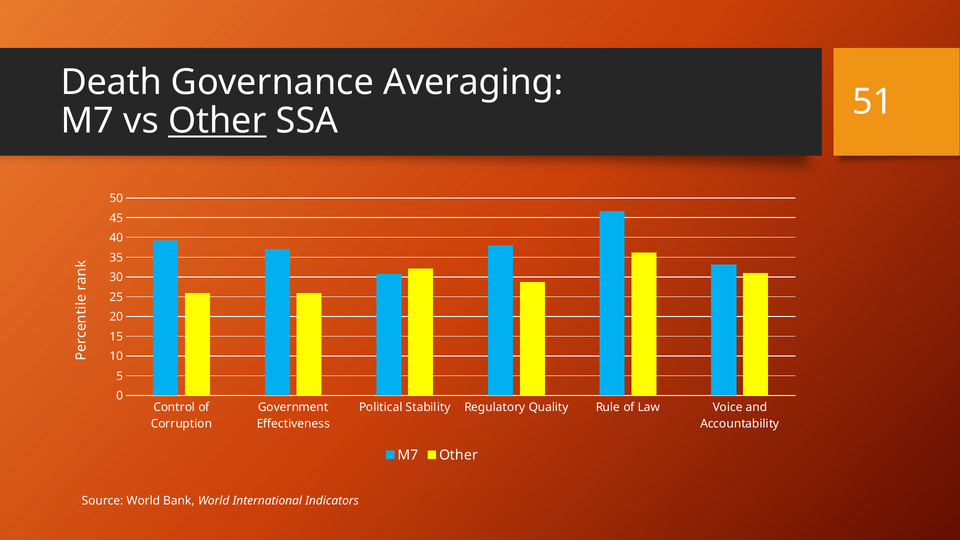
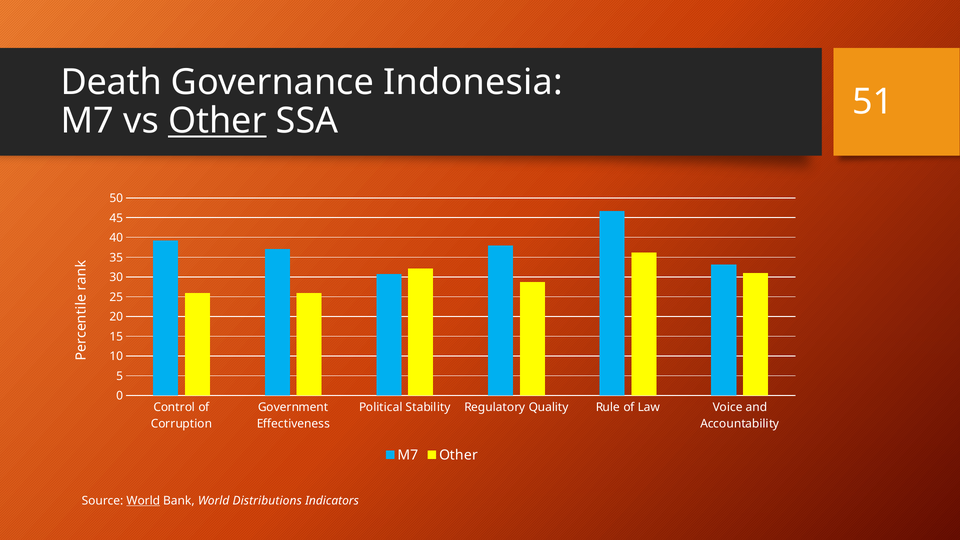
Averaging: Averaging -> Indonesia
World at (143, 501) underline: none -> present
International: International -> Distributions
